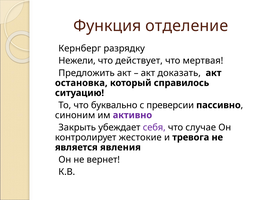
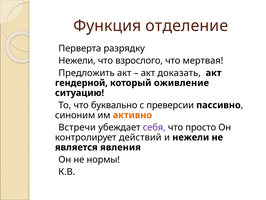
Кернберг: Кернберг -> Перверта
действует: действует -> взрослого
остановка: остановка -> гендерной
справилось: справилось -> оживление
активно colour: purple -> orange
Закрыть: Закрыть -> Встречи
случае: случае -> просто
жестокие: жестокие -> действий
и тревога: тревога -> нежели
вернет: вернет -> нормы
